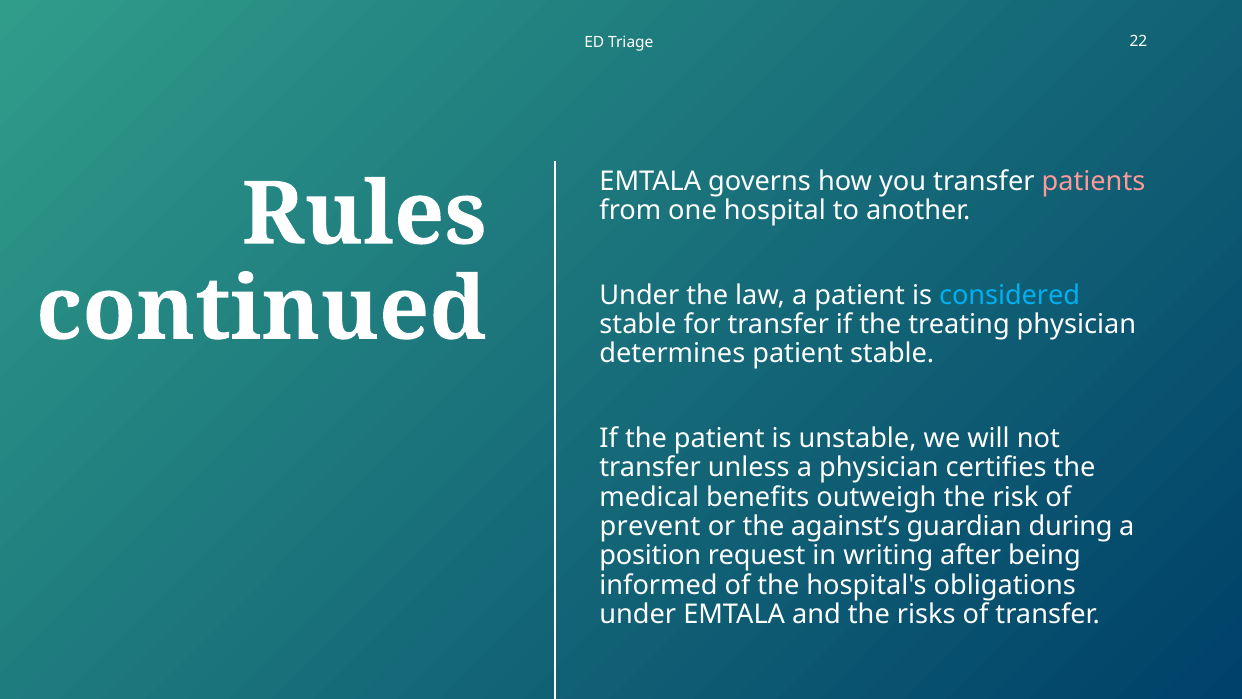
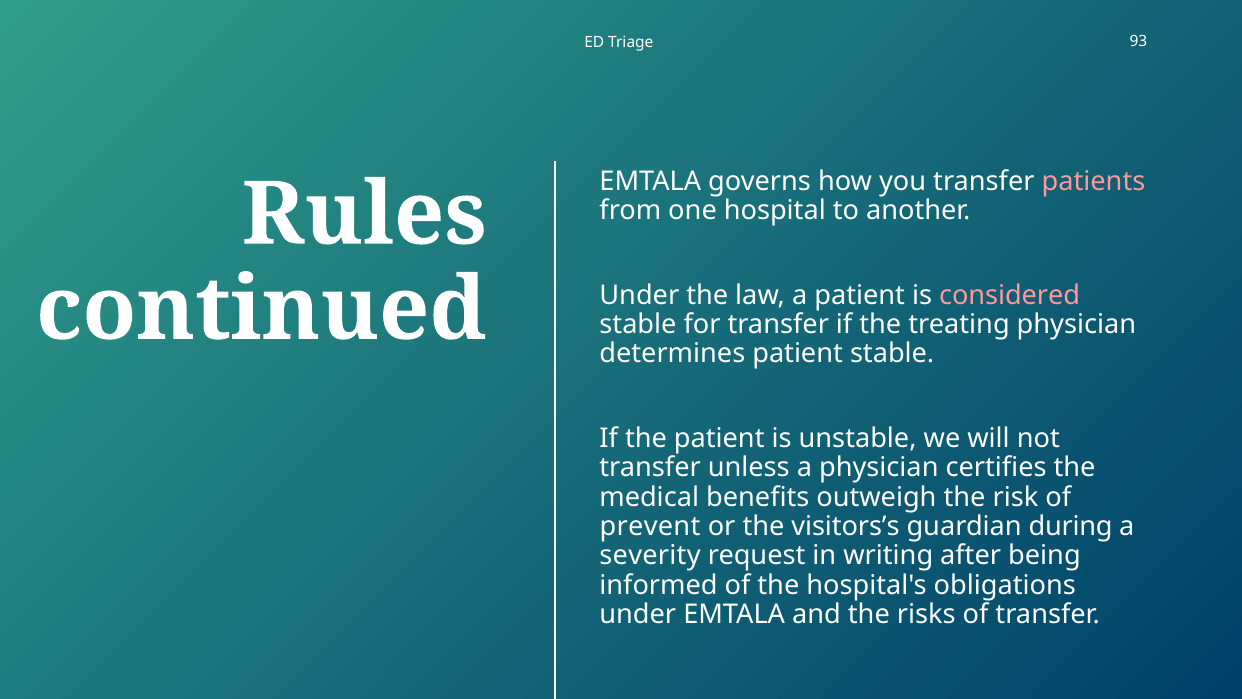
22: 22 -> 93
considered colour: light blue -> pink
against’s: against’s -> visitors’s
position: position -> severity
